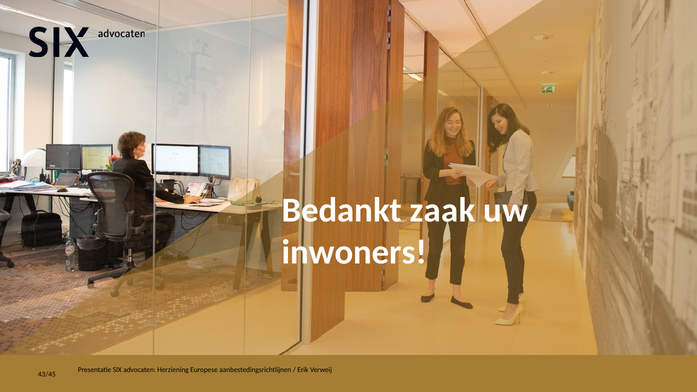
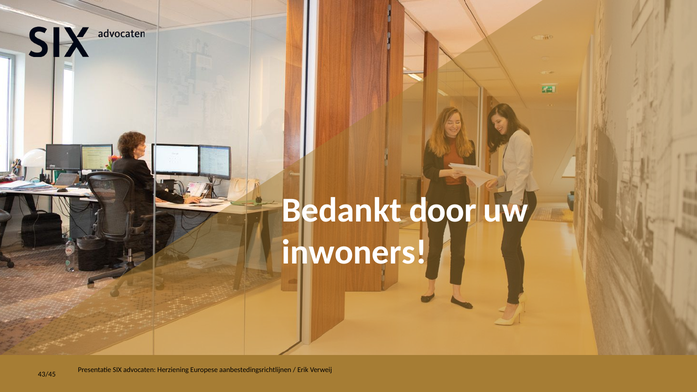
zaak: zaak -> door
